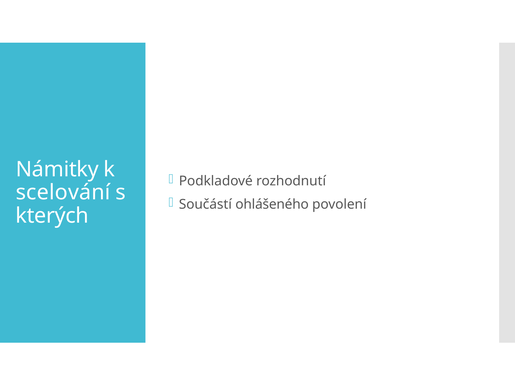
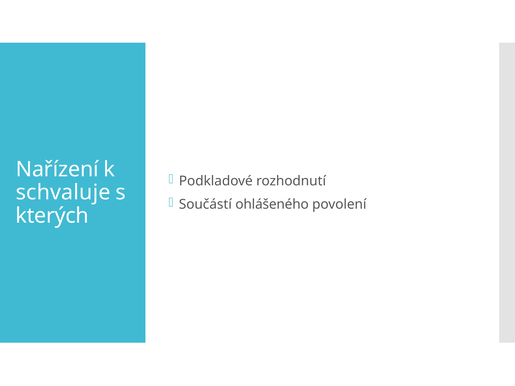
Námitky: Námitky -> Nařízení
scelování: scelování -> schvaluje
